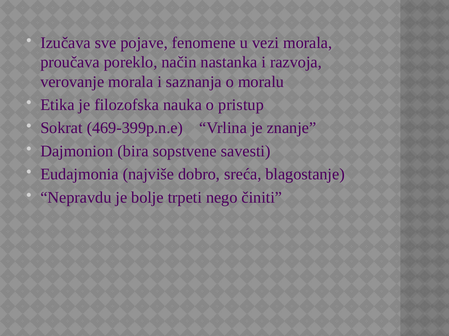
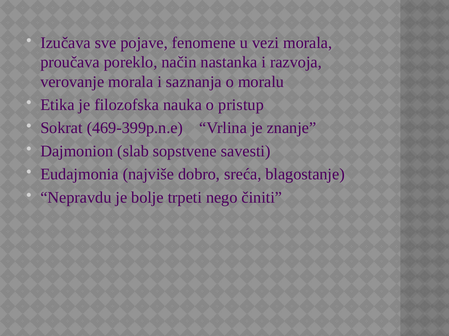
bira: bira -> slab
